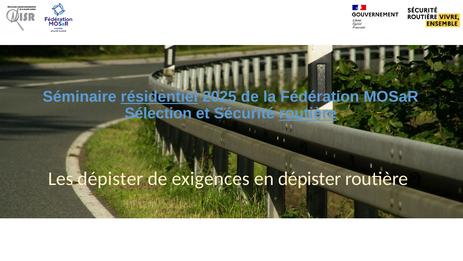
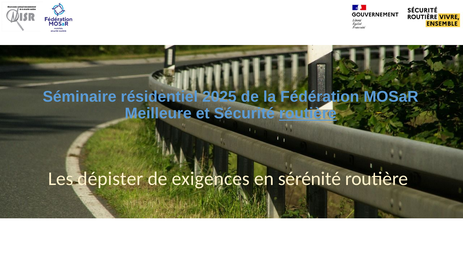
résidentiel underline: present -> none
Sélection: Sélection -> Meilleure
en dépister: dépister -> sérénité
